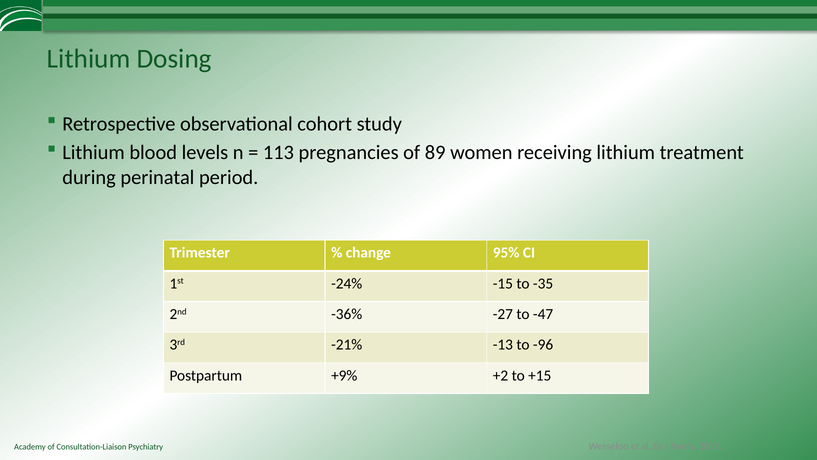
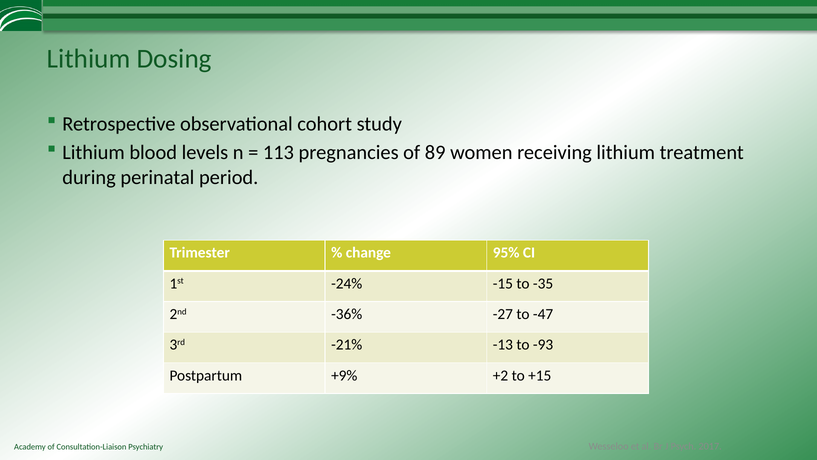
-96: -96 -> -93
